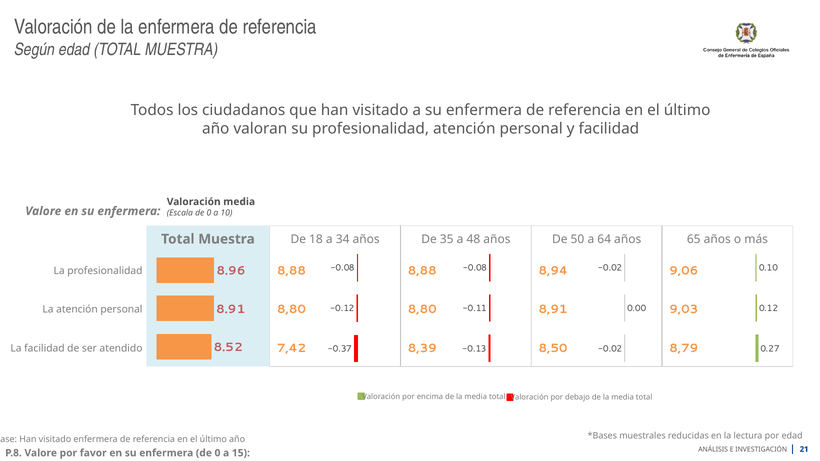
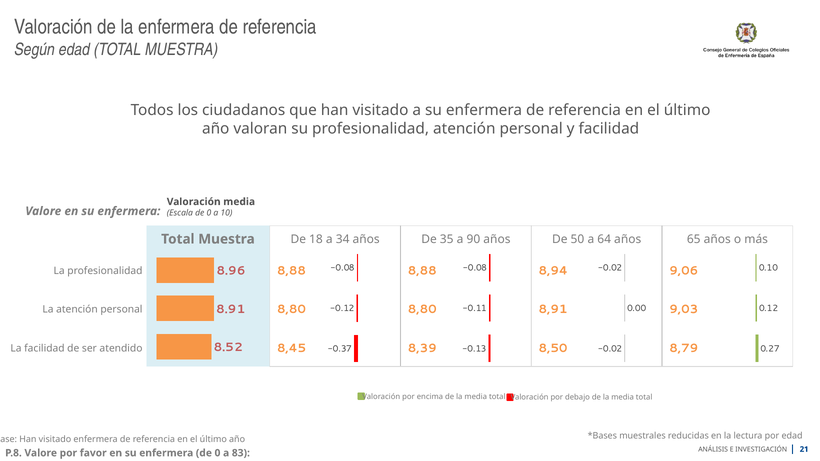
48: 48 -> 90
7,42: 7,42 -> 8,45
15: 15 -> 83
